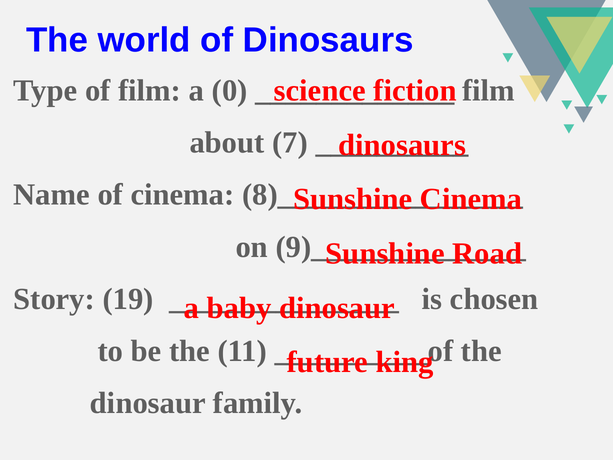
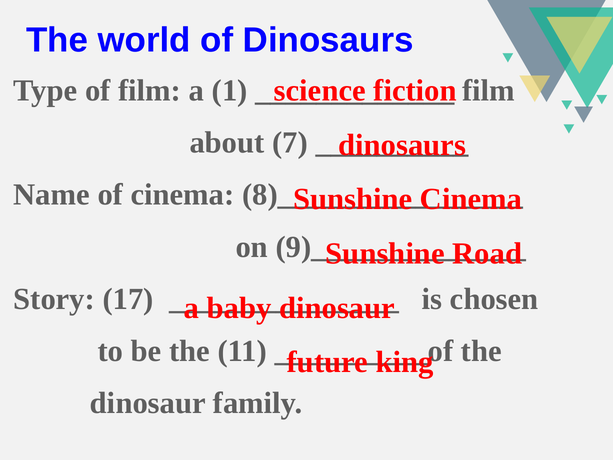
0: 0 -> 1
19: 19 -> 17
